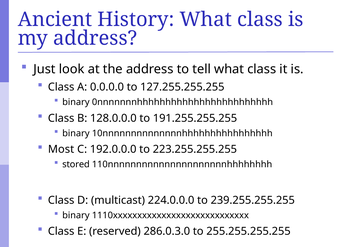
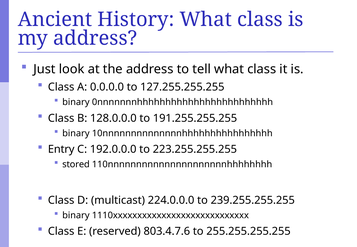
Most: Most -> Entry
286.0.3.0: 286.0.3.0 -> 803.4.7.6
